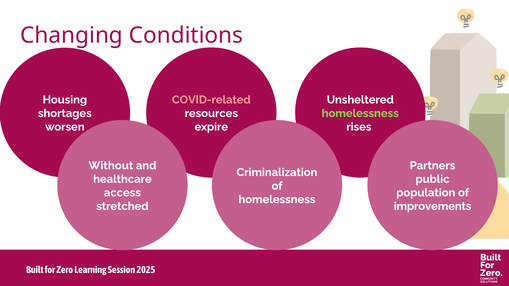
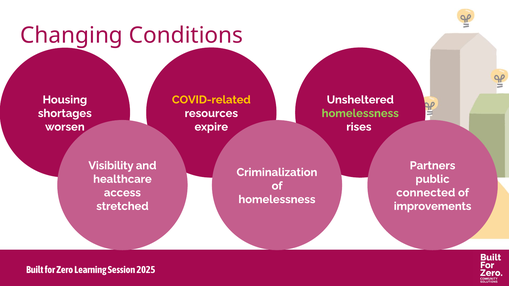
COVID-related colour: pink -> yellow
Without: Without -> Visibility
population: population -> connected
